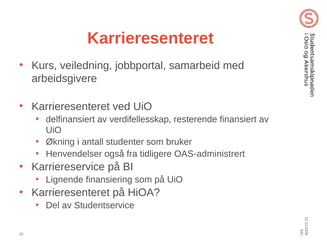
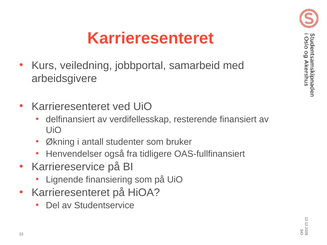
OAS-administrert: OAS-administrert -> OAS-fullfinansiert
